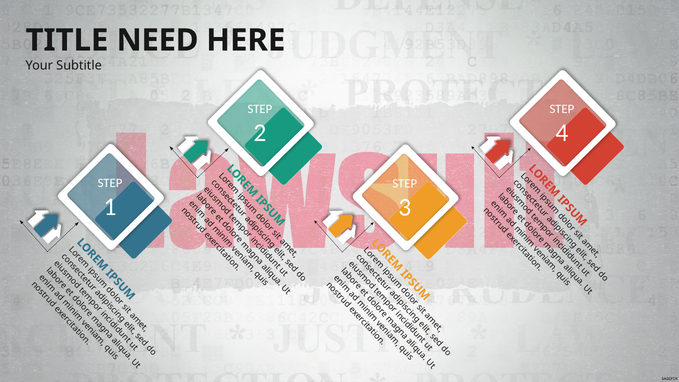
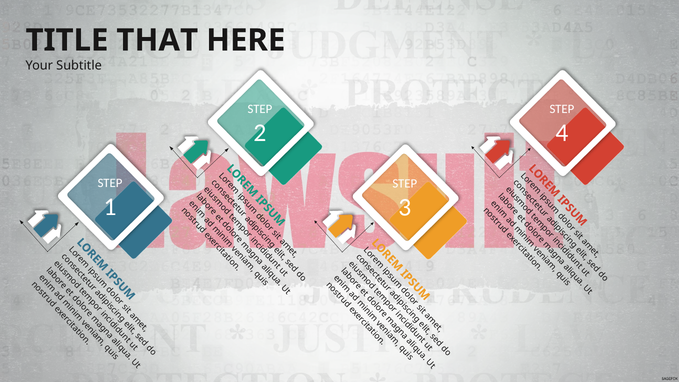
NEED: NEED -> THAT
